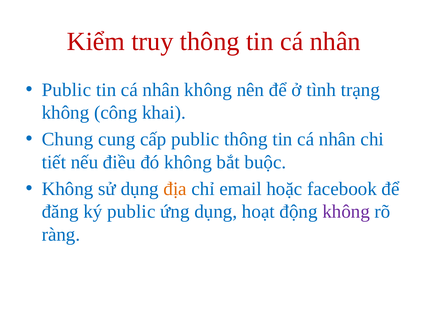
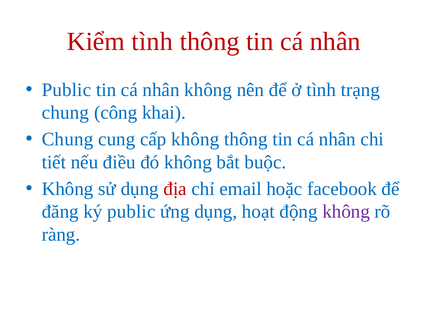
Kiểm truy: truy -> tình
không at (65, 113): không -> chung
cấp public: public -> không
địa colour: orange -> red
